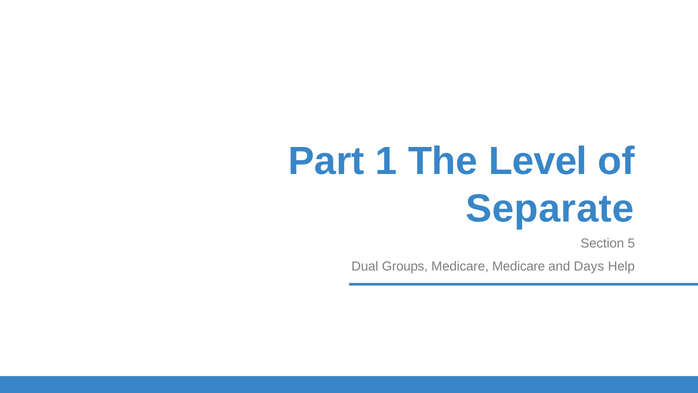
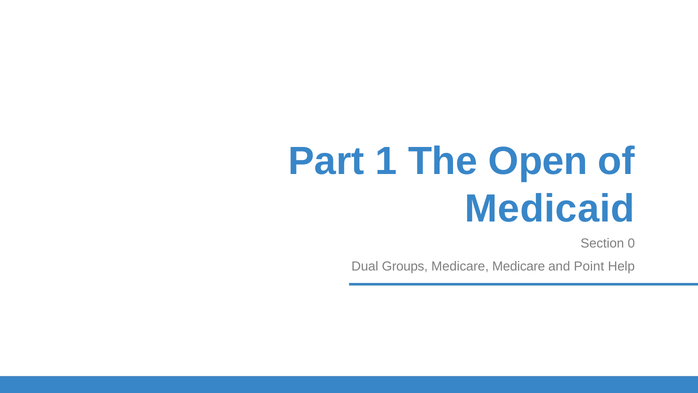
Level: Level -> Open
Separate: Separate -> Medicaid
5: 5 -> 0
Days: Days -> Point
